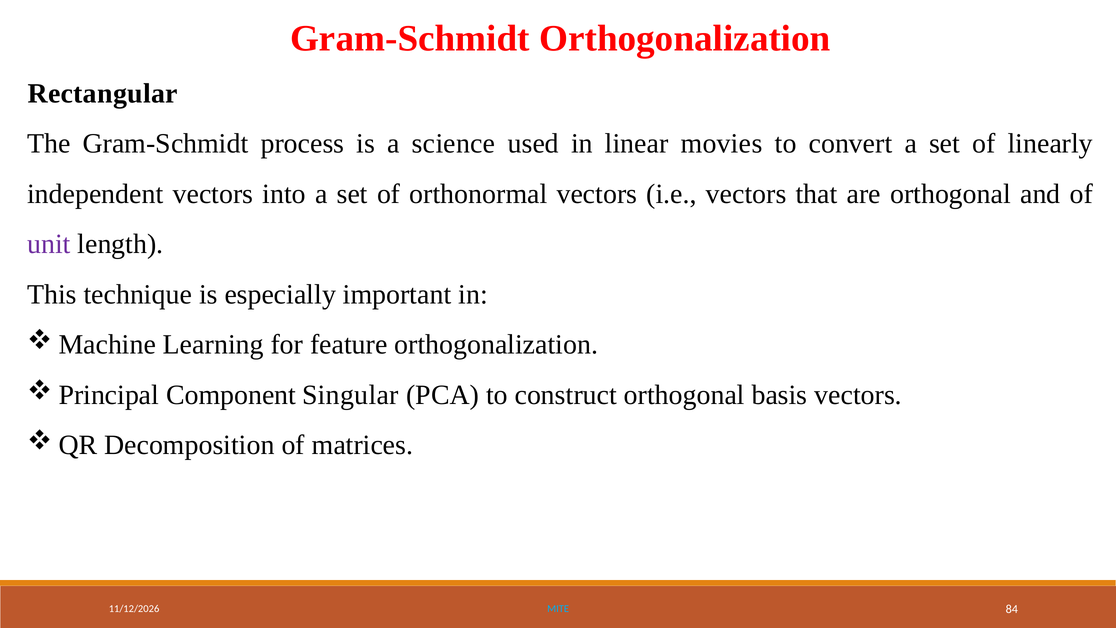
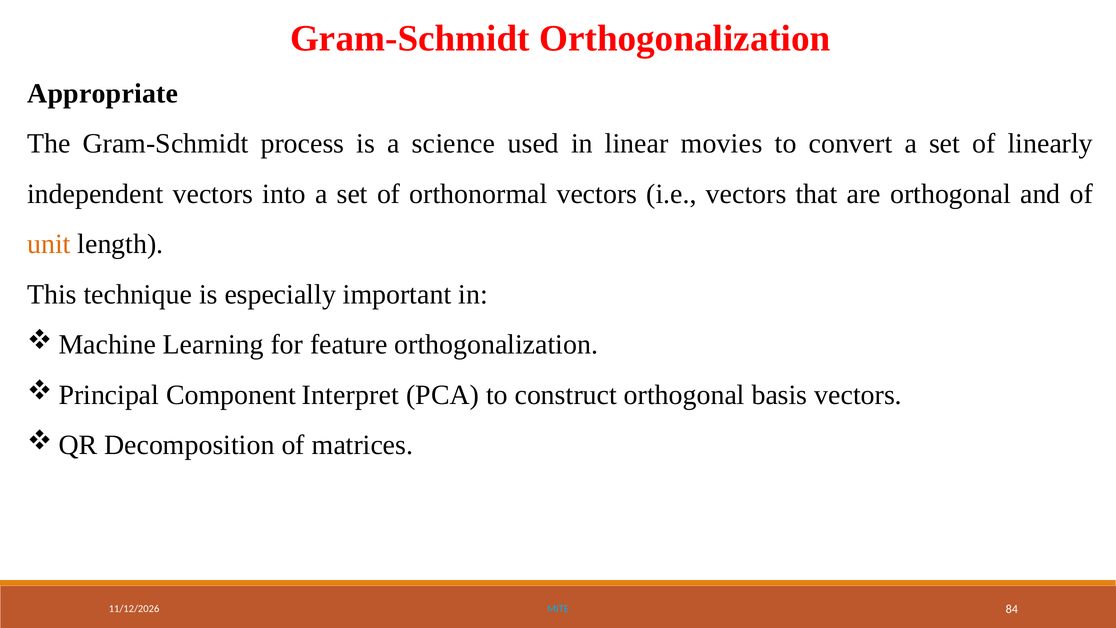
Rectangular: Rectangular -> Appropriate
unit colour: purple -> orange
Singular: Singular -> Interpret
